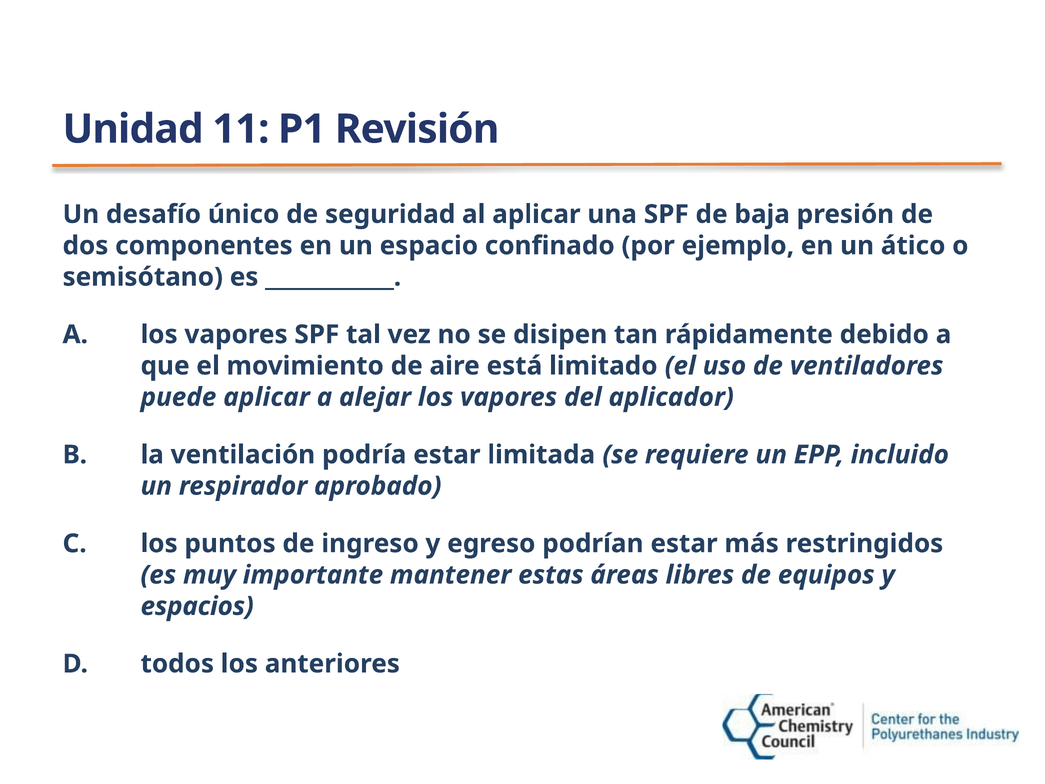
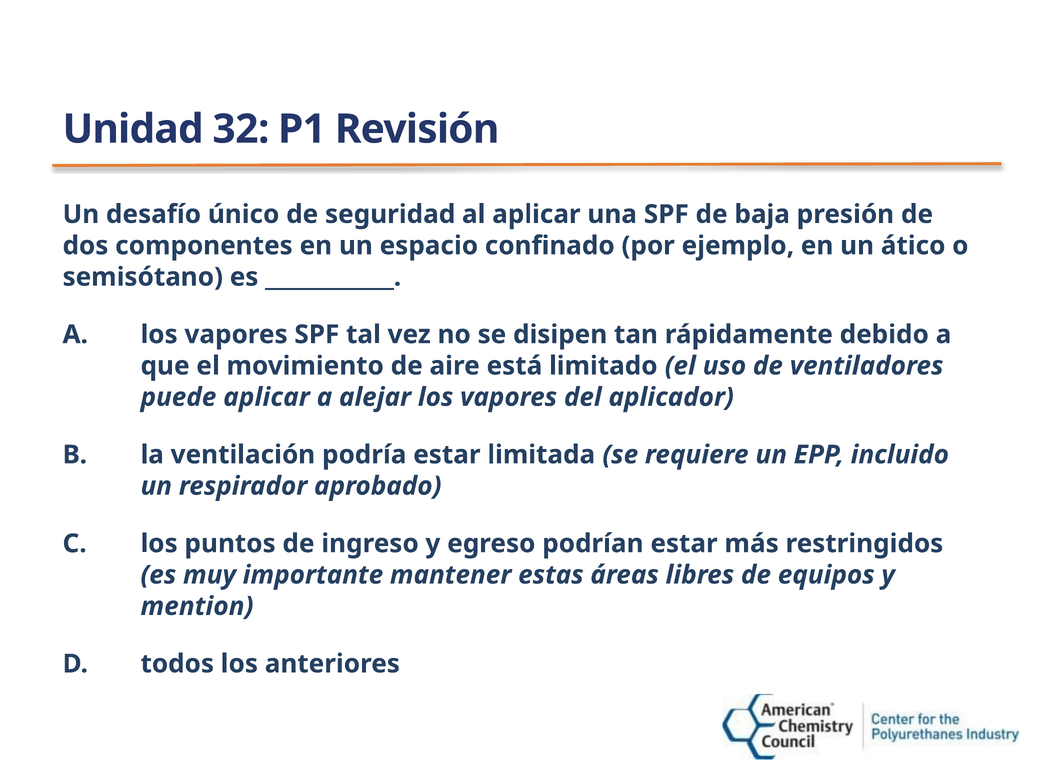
11: 11 -> 32
espacios: espacios -> mention
